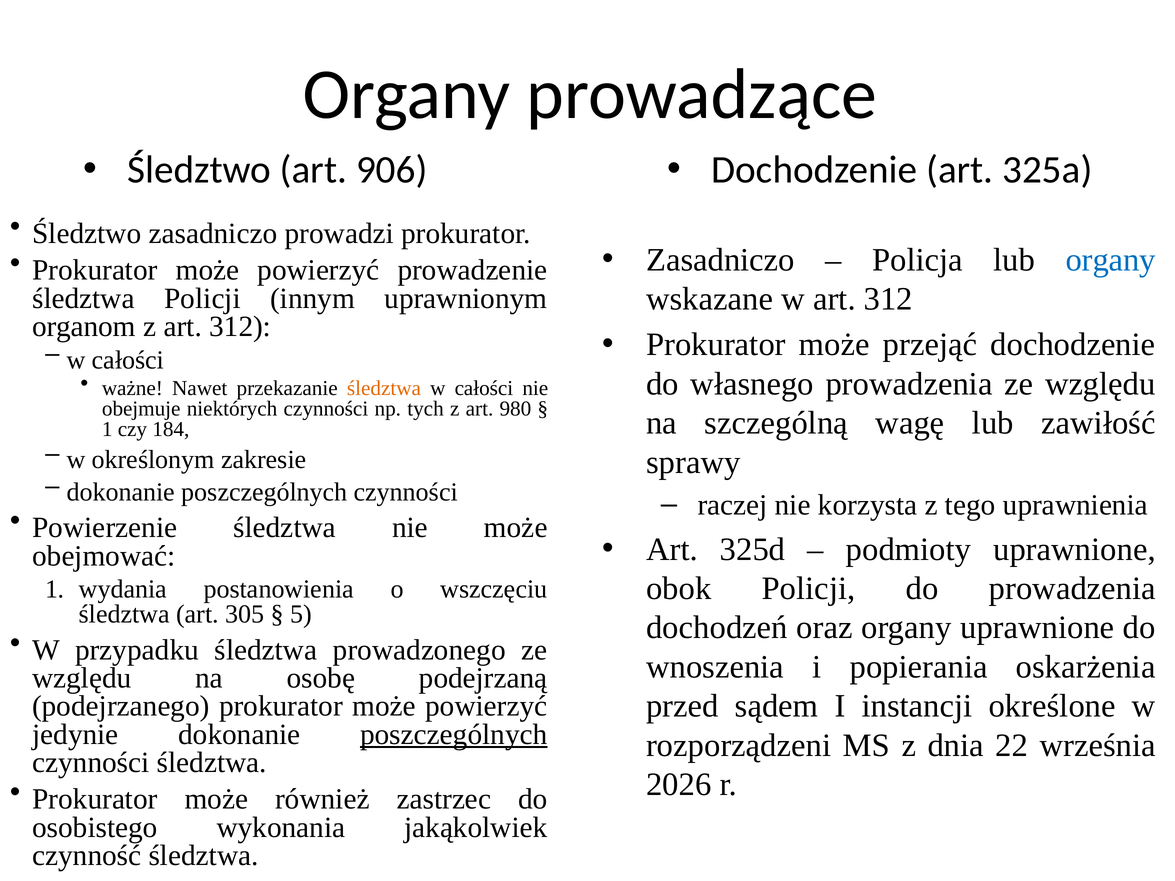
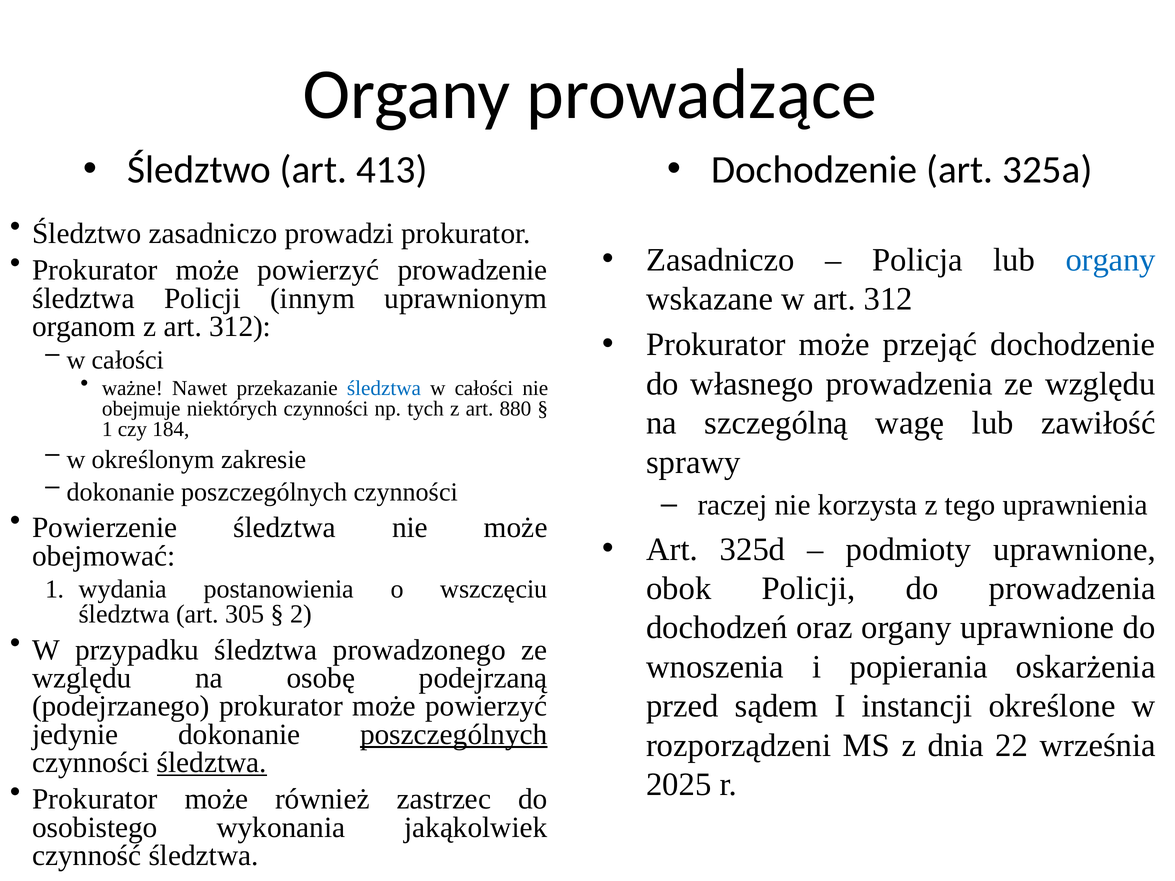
906: 906 -> 413
śledztwa at (384, 388) colour: orange -> blue
980: 980 -> 880
5: 5 -> 2
śledztwa at (212, 763) underline: none -> present
2026: 2026 -> 2025
